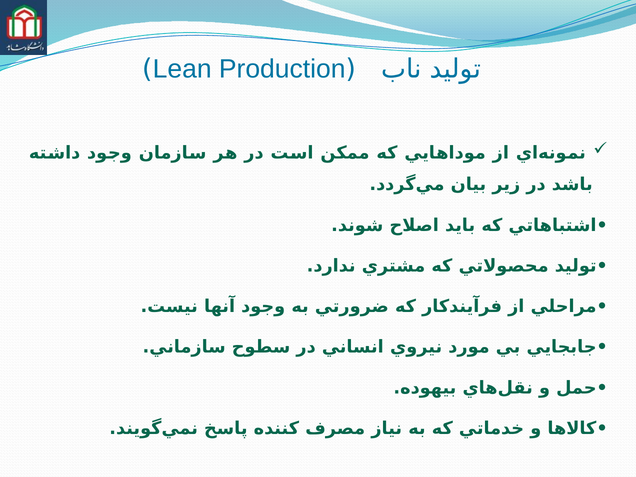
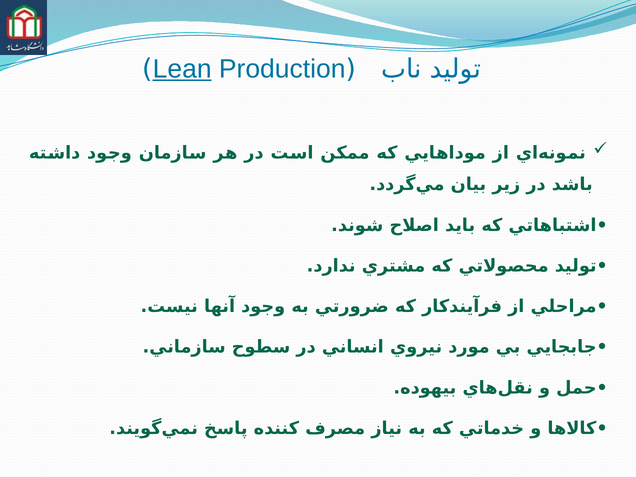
Lean underline: none -> present
